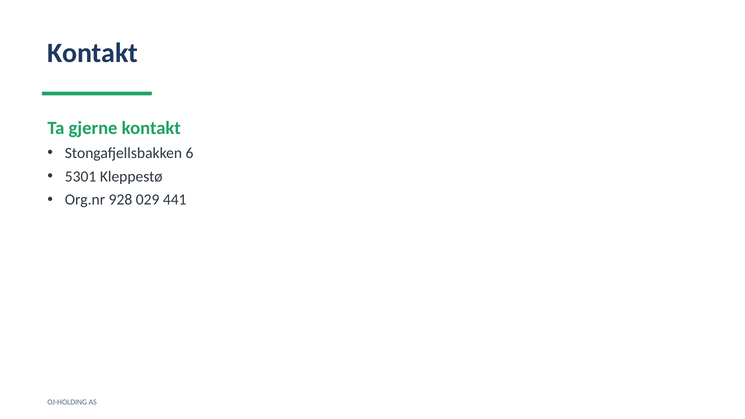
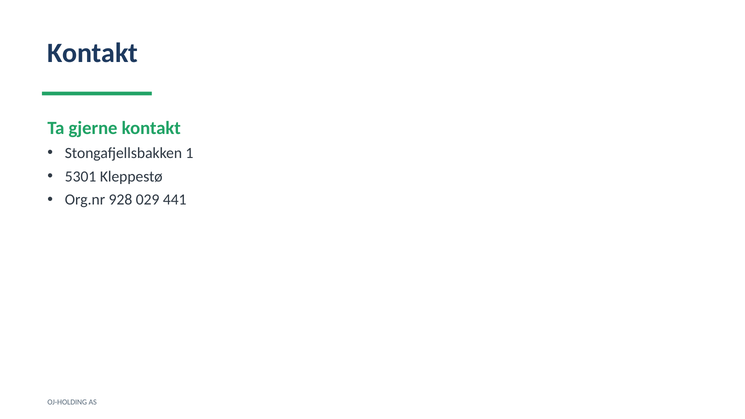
6: 6 -> 1
